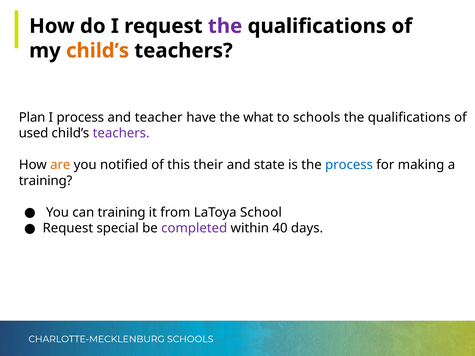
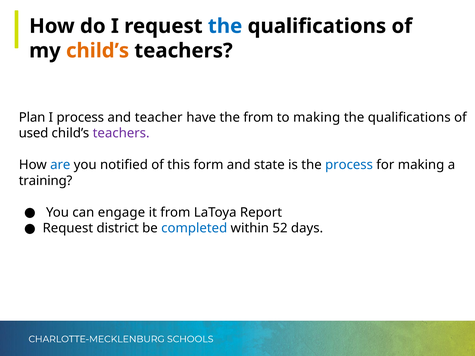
the at (225, 26) colour: purple -> blue
the what: what -> from
to schools: schools -> making
are colour: orange -> blue
their: their -> form
can training: training -> engage
School: School -> Report
special: special -> district
completed colour: purple -> blue
40: 40 -> 52
